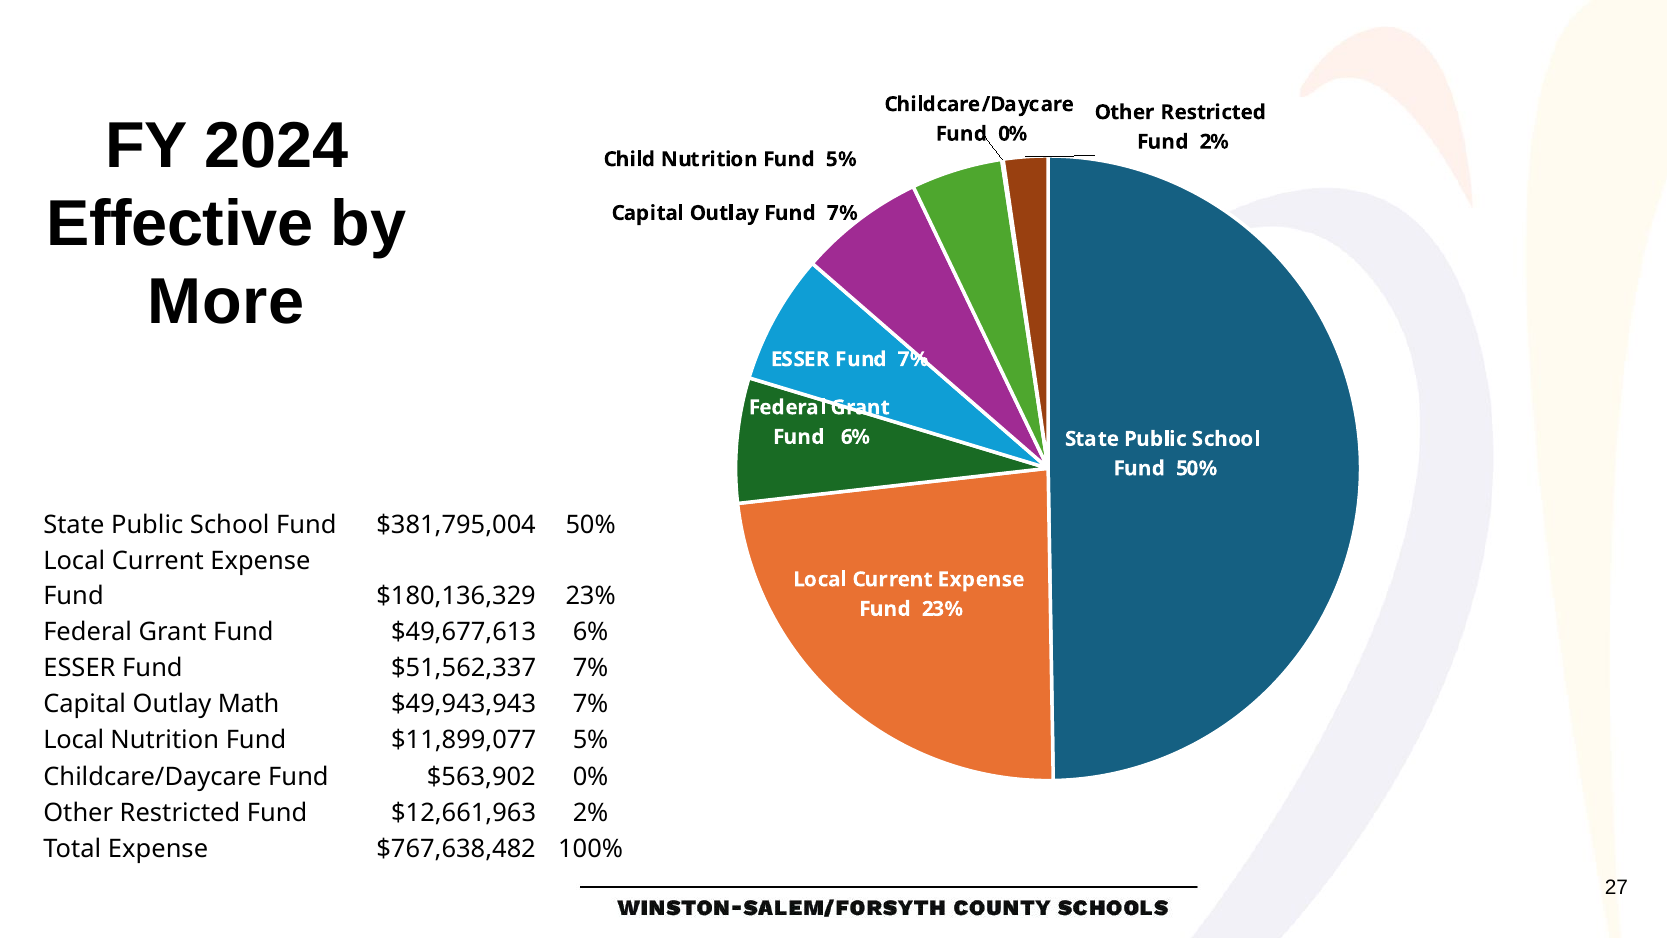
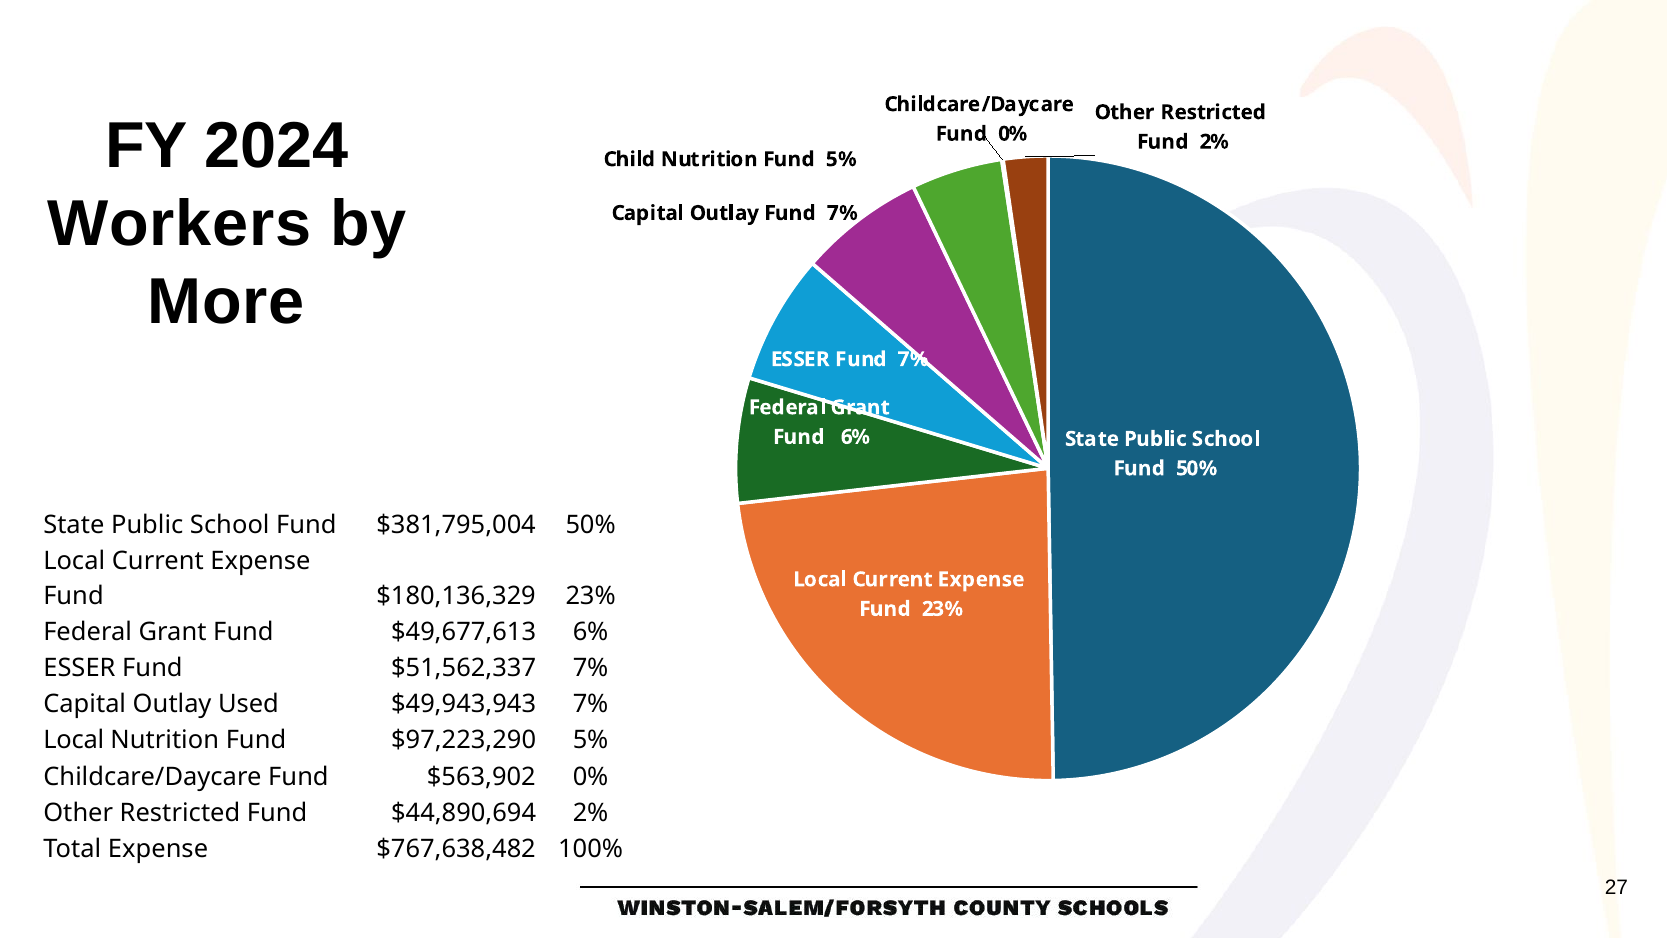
Effective: Effective -> Workers
Math: Math -> Used
$11,899,077: $11,899,077 -> $97,223,290
$12,661,963: $12,661,963 -> $44,890,694
